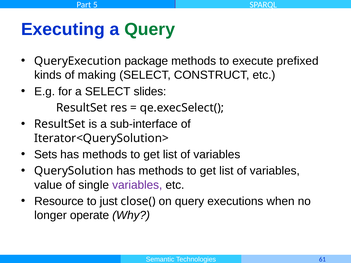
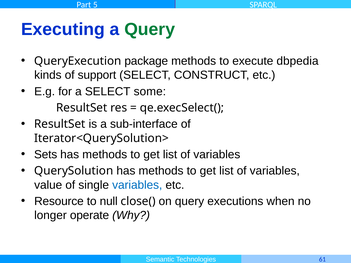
prefixed: prefixed -> dbpedia
making: making -> support
slides: slides -> some
variables at (137, 185) colour: purple -> blue
just: just -> null
